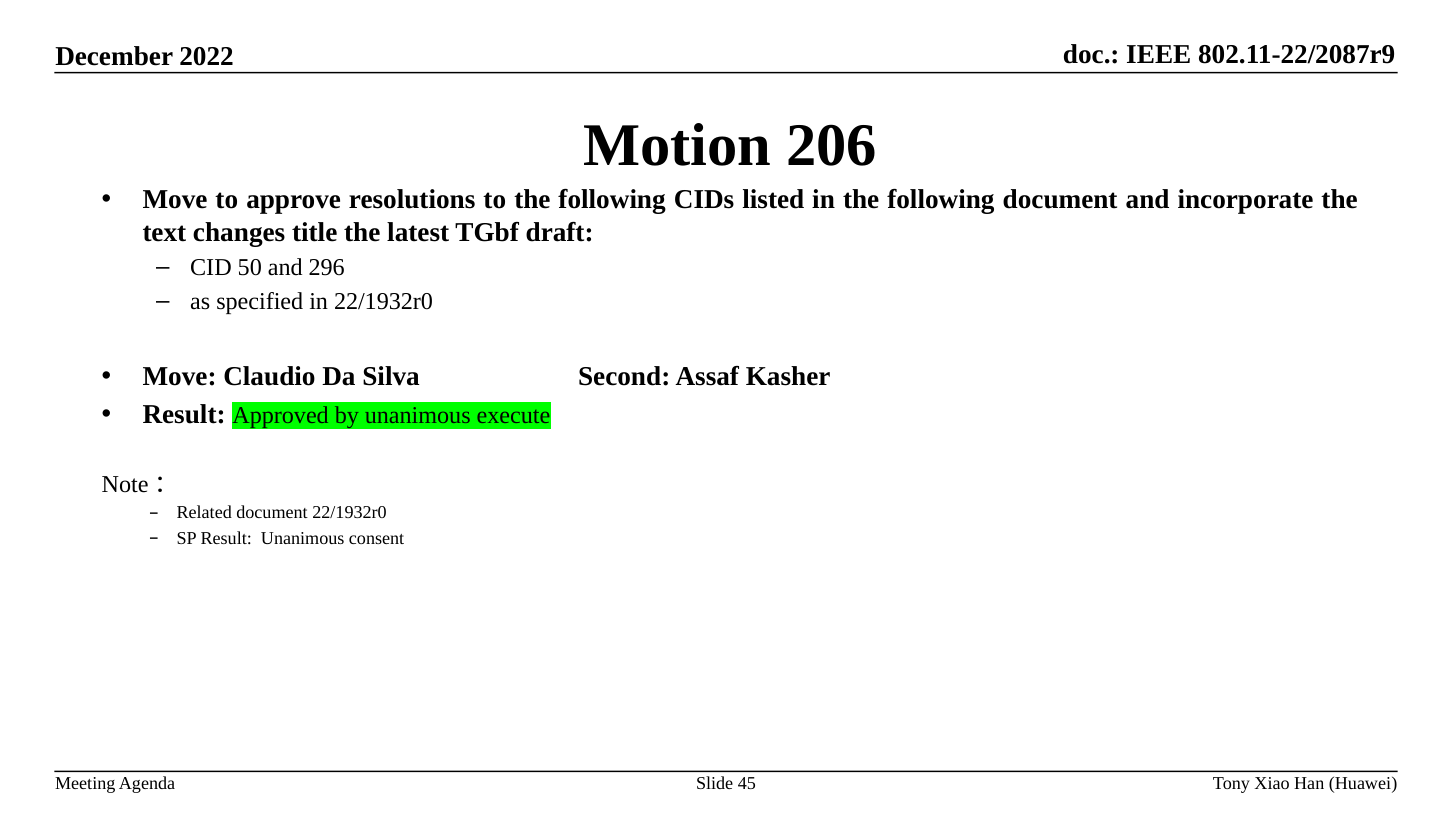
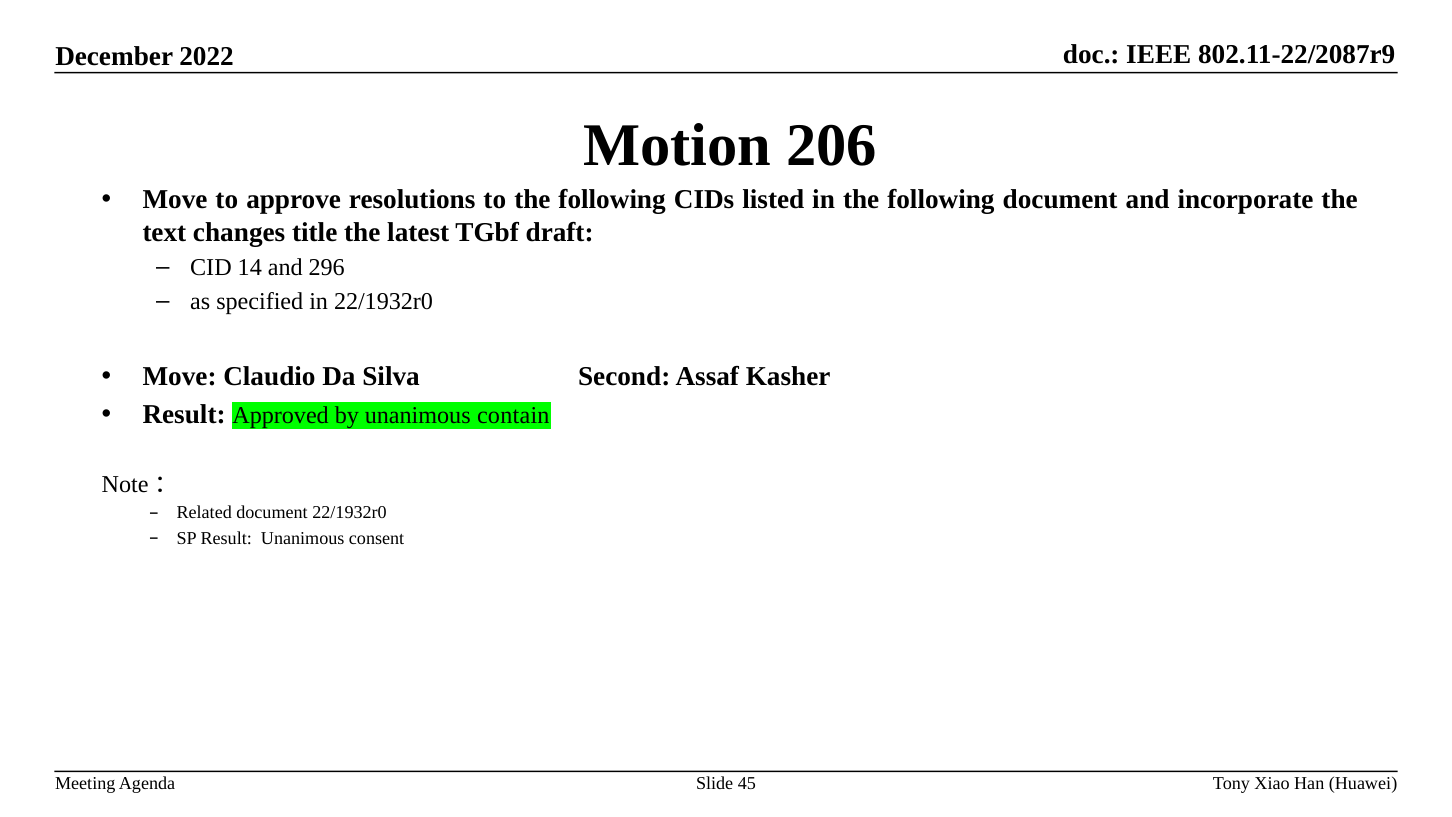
50: 50 -> 14
execute: execute -> contain
